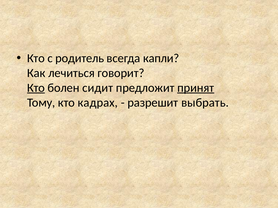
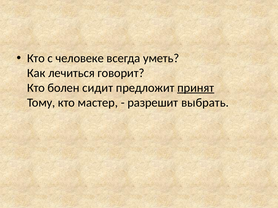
родитель: родитель -> человеке
капли: капли -> уметь
Кто at (36, 88) underline: present -> none
кадрах: кадрах -> мастер
